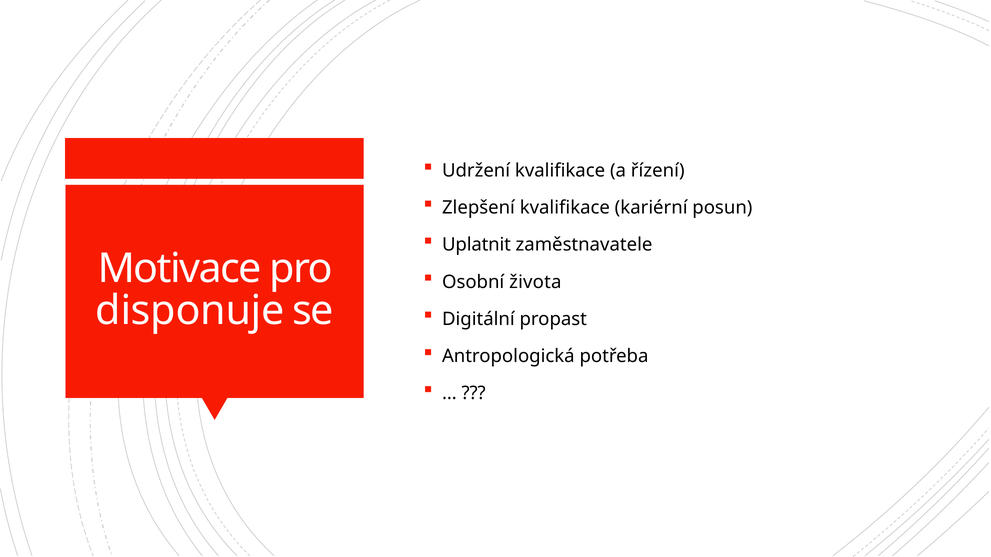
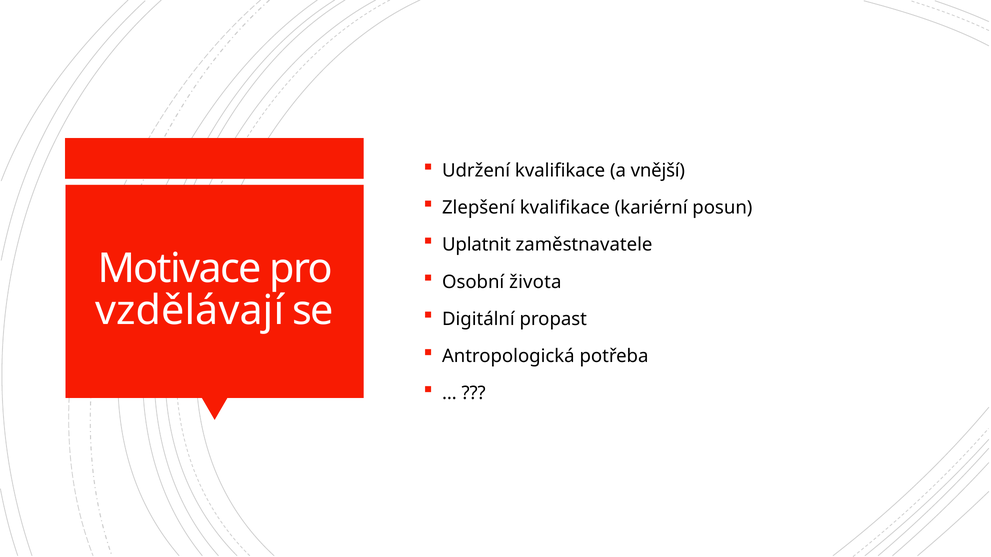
řízení: řízení -> vnější
disponuje: disponuje -> vzdělávají
